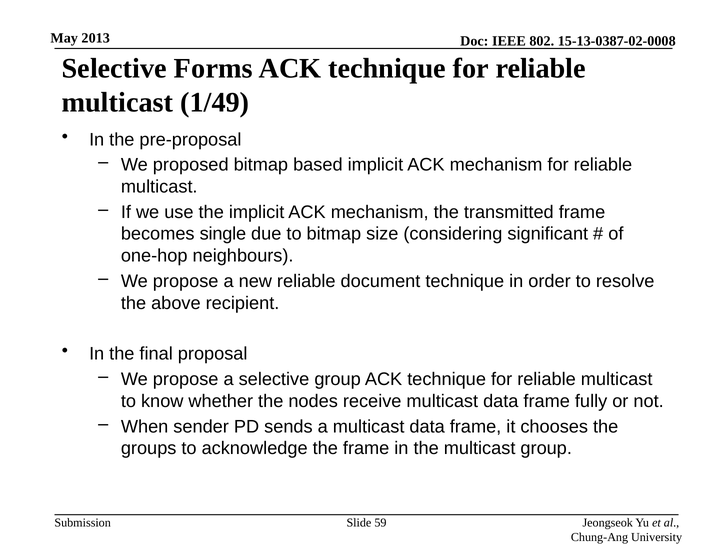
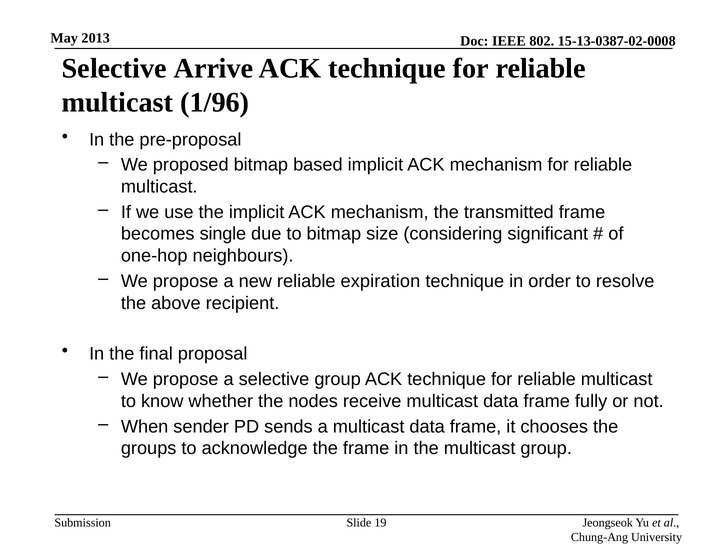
Forms: Forms -> Arrive
1/49: 1/49 -> 1/96
document: document -> expiration
59: 59 -> 19
